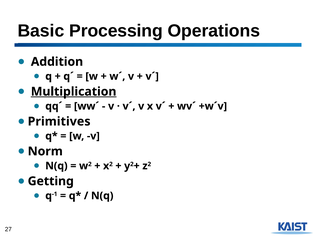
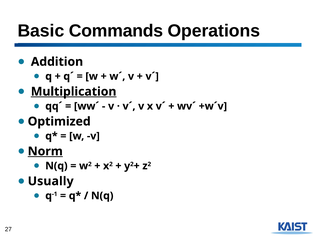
Processing: Processing -> Commands
Primitives: Primitives -> Optimized
Norm underline: none -> present
Getting: Getting -> Usually
